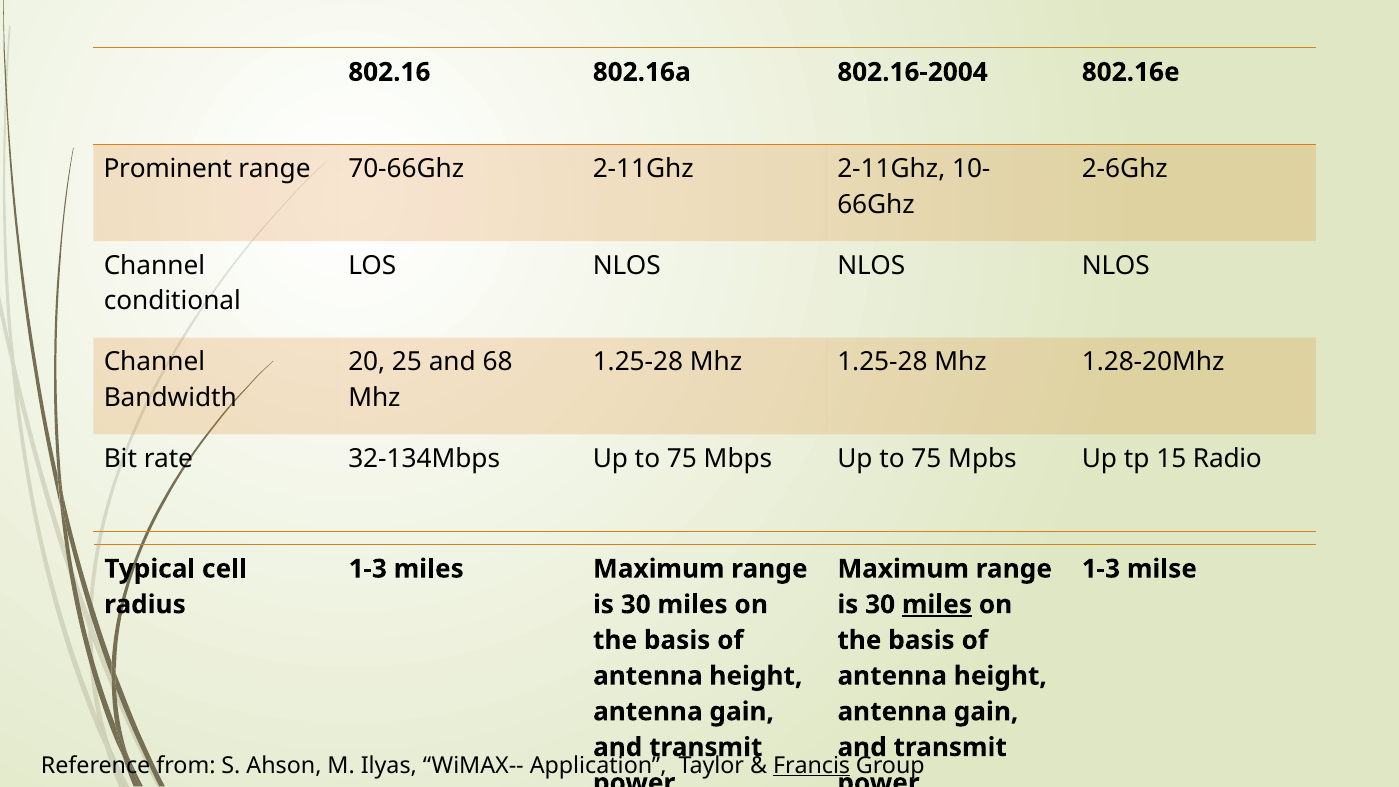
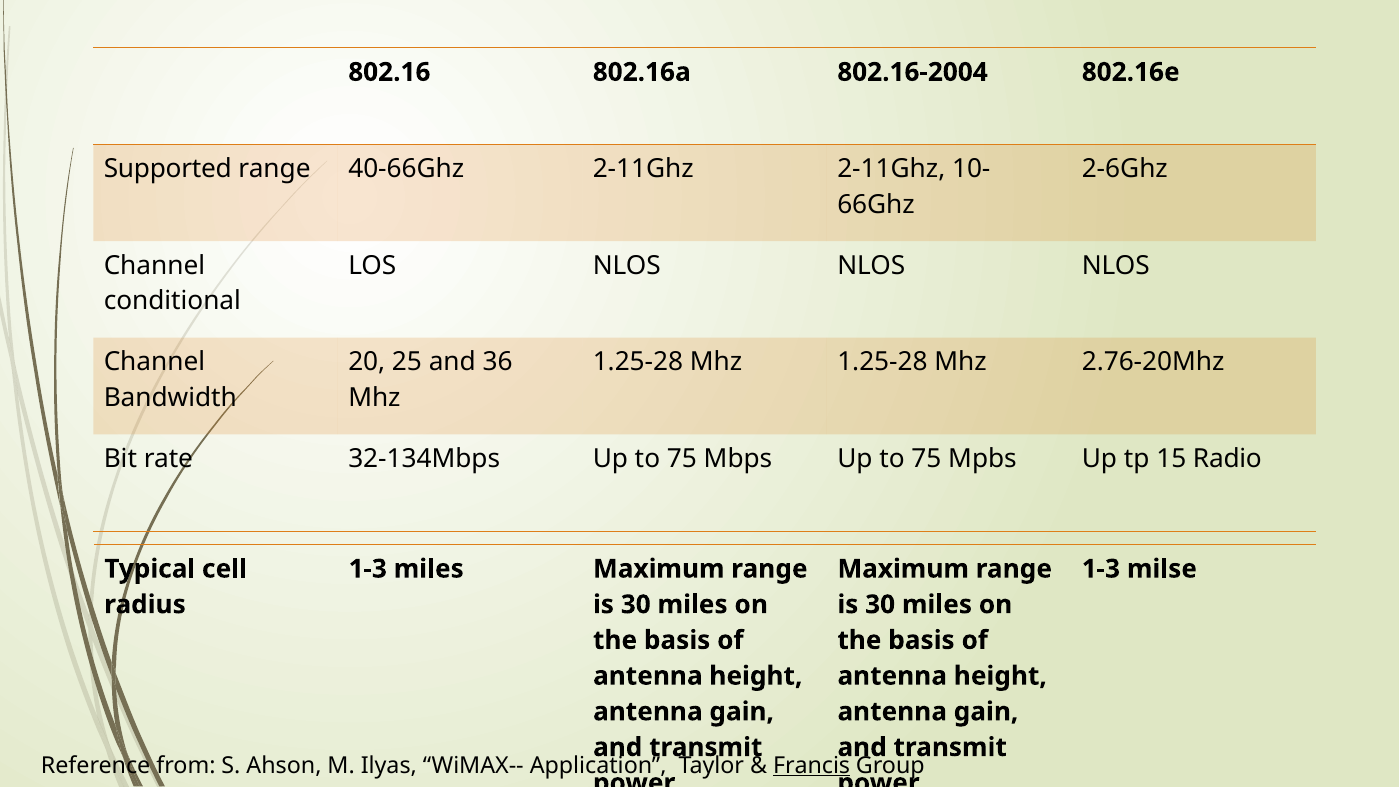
Prominent: Prominent -> Supported
70-66Ghz: 70-66Ghz -> 40-66Ghz
68: 68 -> 36
1.28-20Mhz: 1.28-20Mhz -> 2.76-20Mhz
miles at (937, 605) underline: present -> none
